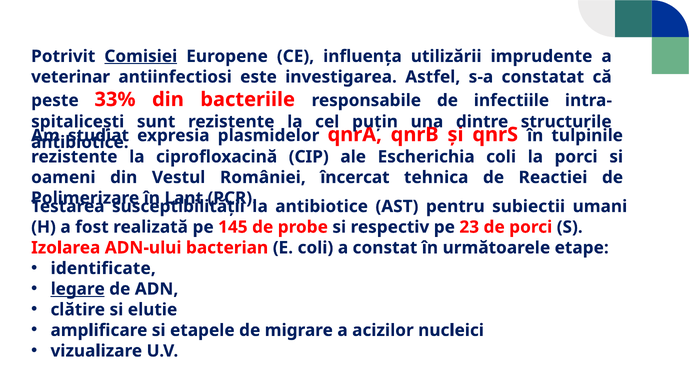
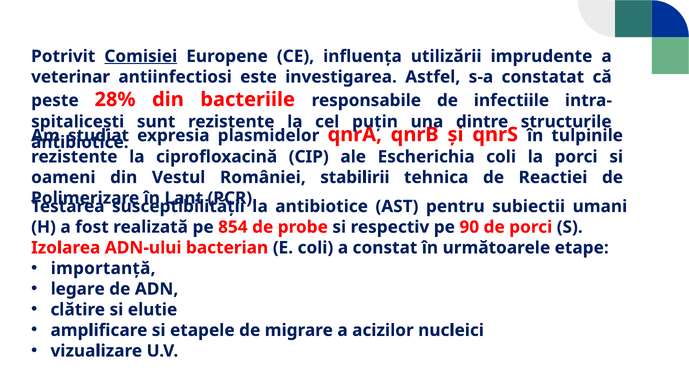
33%: 33% -> 28%
încercat: încercat -> stabilirii
145: 145 -> 854
23: 23 -> 90
identificate: identificate -> importanță
legare underline: present -> none
